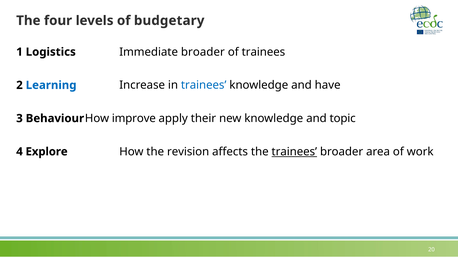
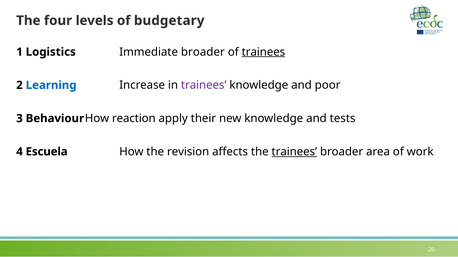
trainees at (263, 52) underline: none -> present
trainees at (204, 85) colour: blue -> purple
have: have -> poor
improve: improve -> reaction
topic: topic -> tests
Explore: Explore -> Escuela
